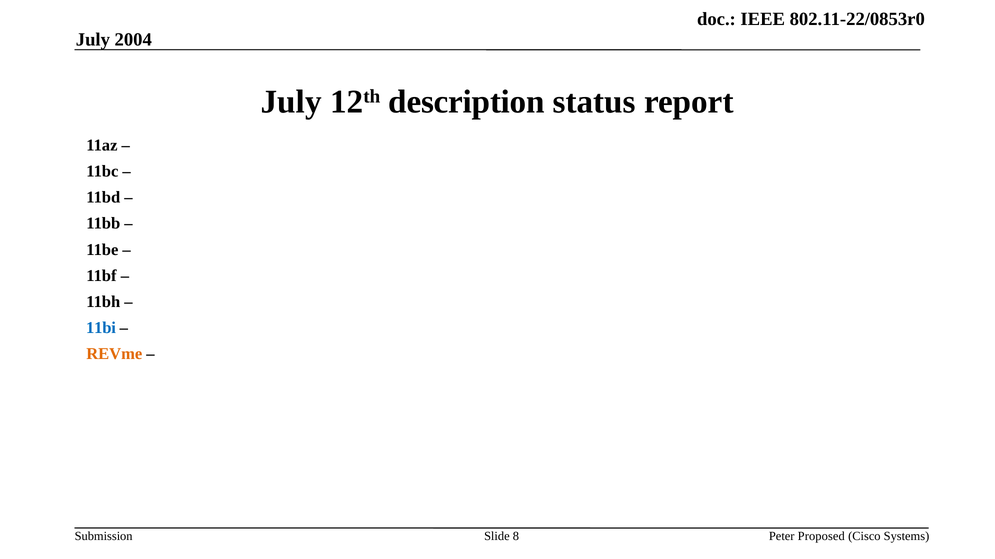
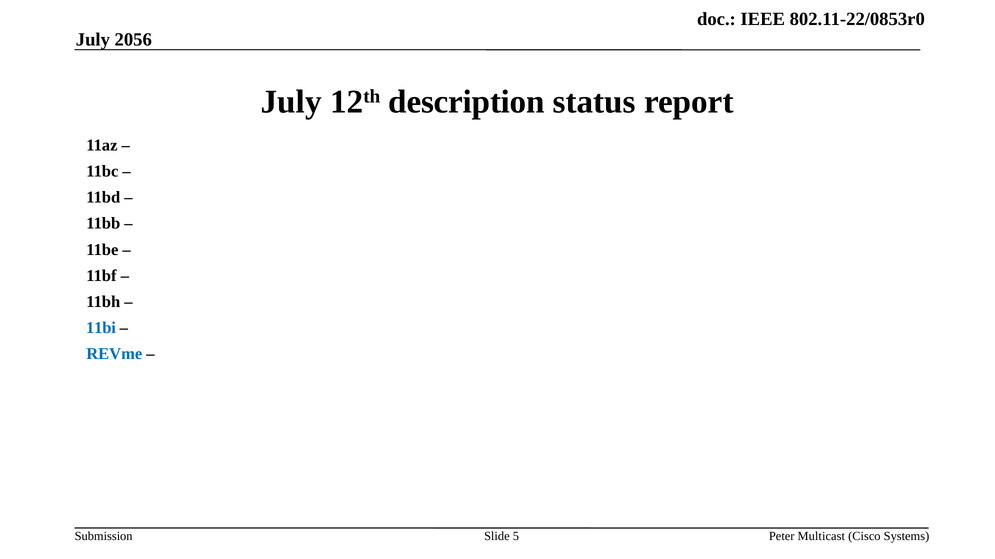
2004: 2004 -> 2056
REVme colour: orange -> blue
8: 8 -> 5
Proposed: Proposed -> Multicast
